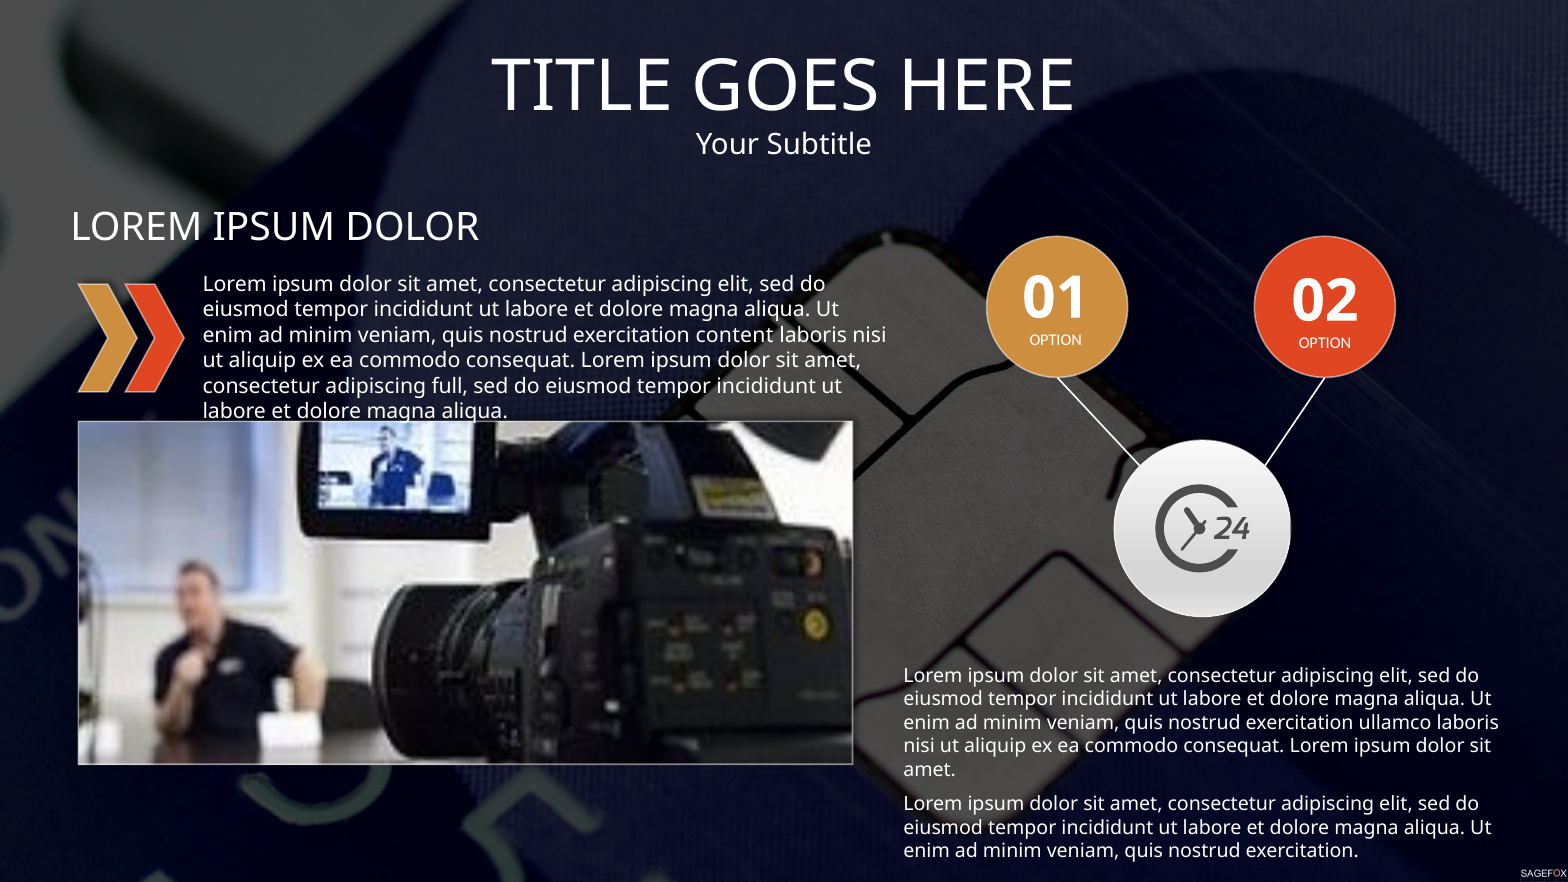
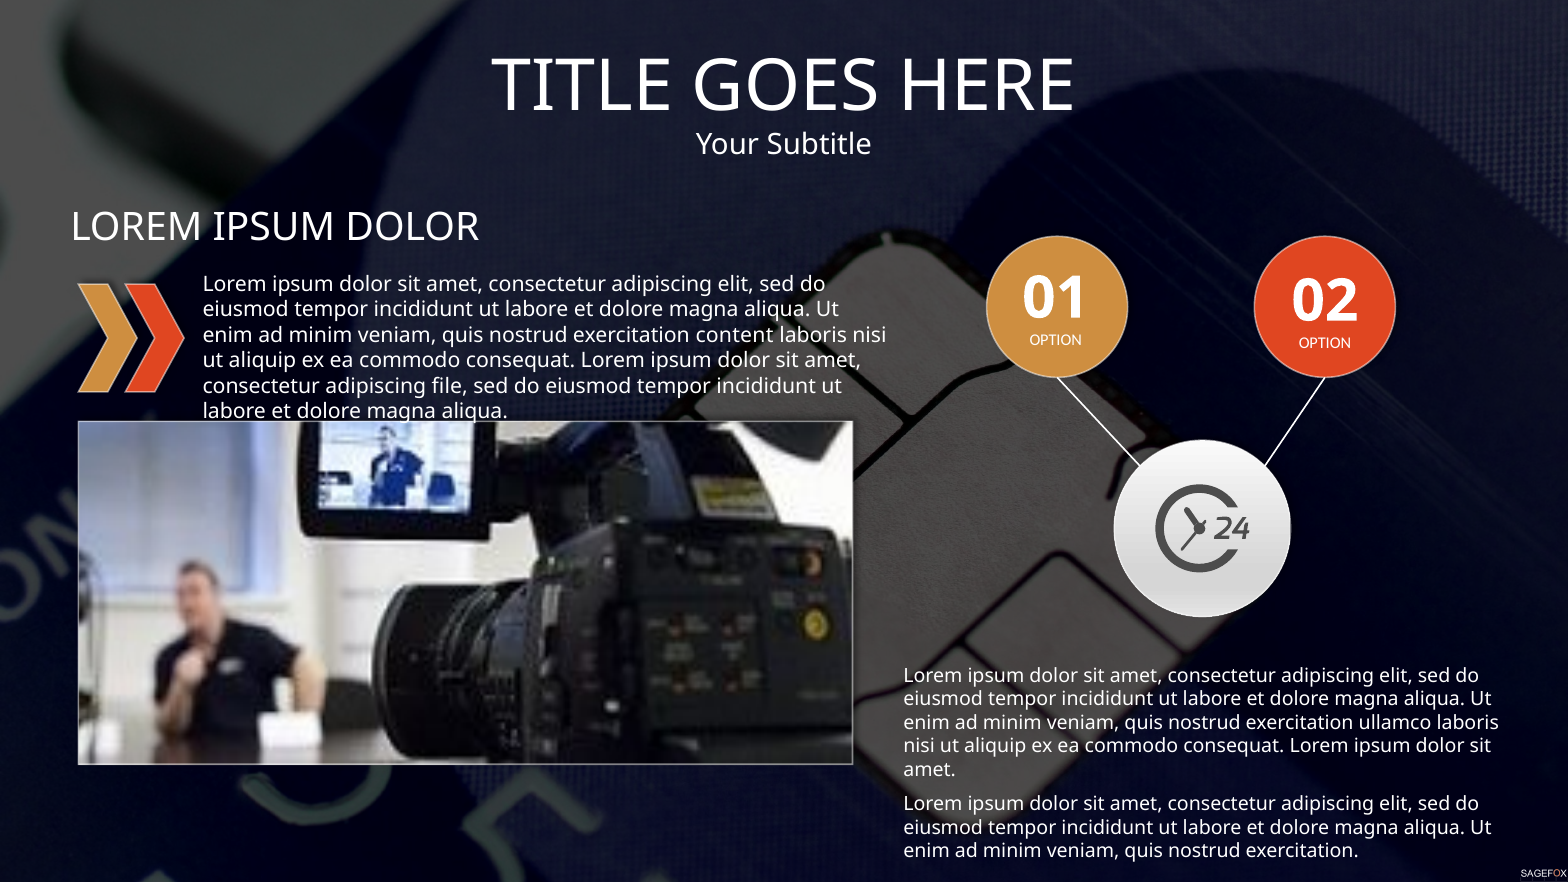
full: full -> file
